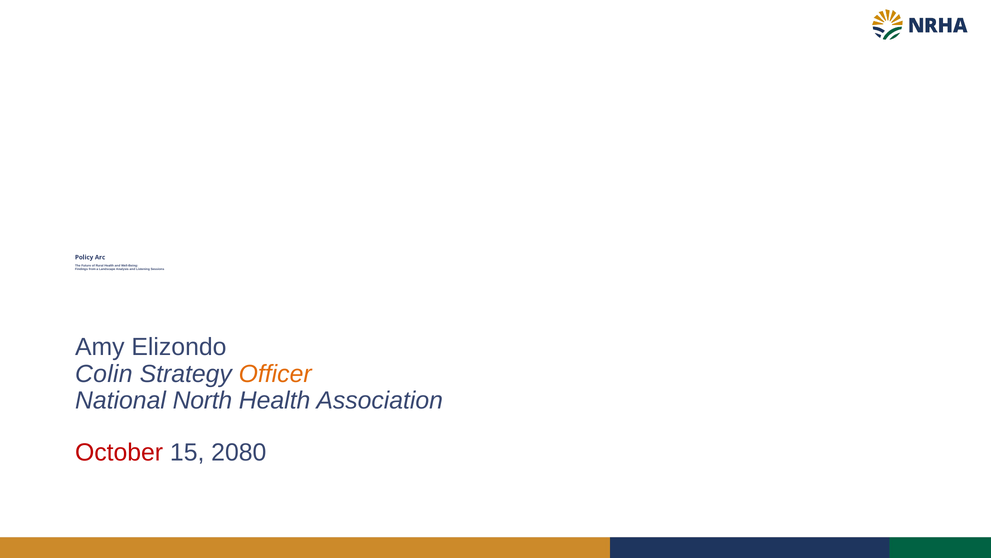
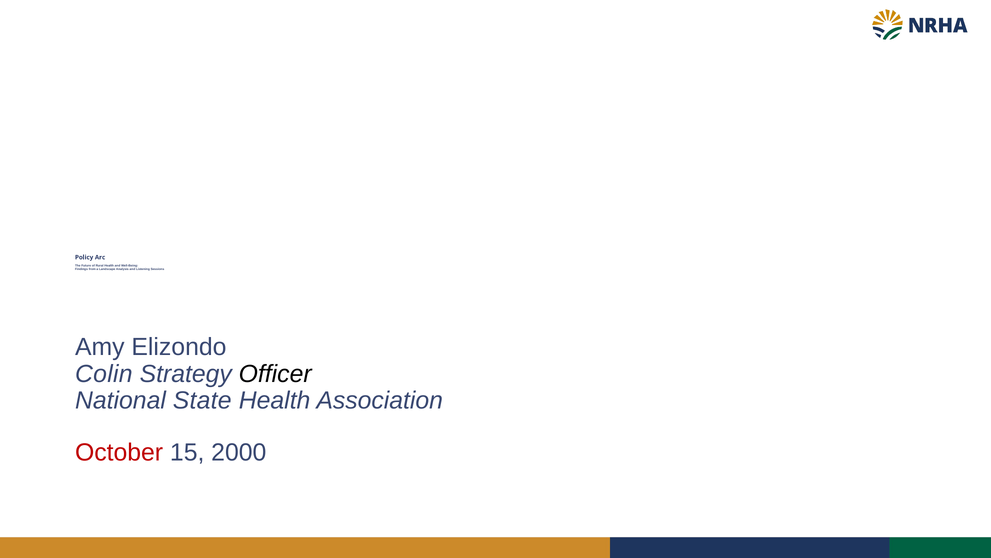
Officer colour: orange -> black
North: North -> State
2080: 2080 -> 2000
